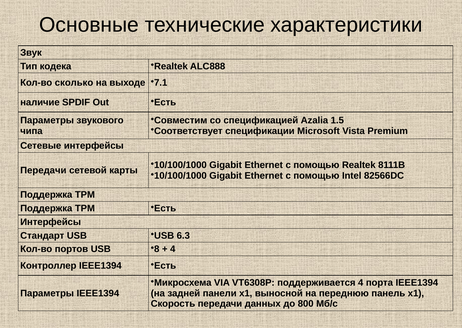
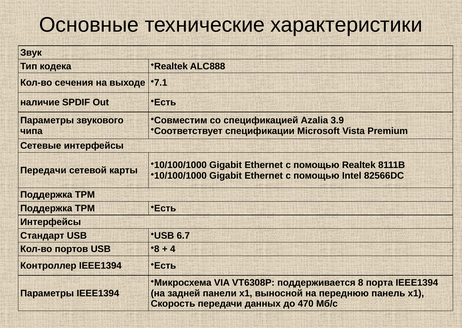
сколько: сколько -> сечения
1.5: 1.5 -> 3.9
6.3: 6.3 -> 6.7
поддерживается 4: 4 -> 8
800: 800 -> 470
